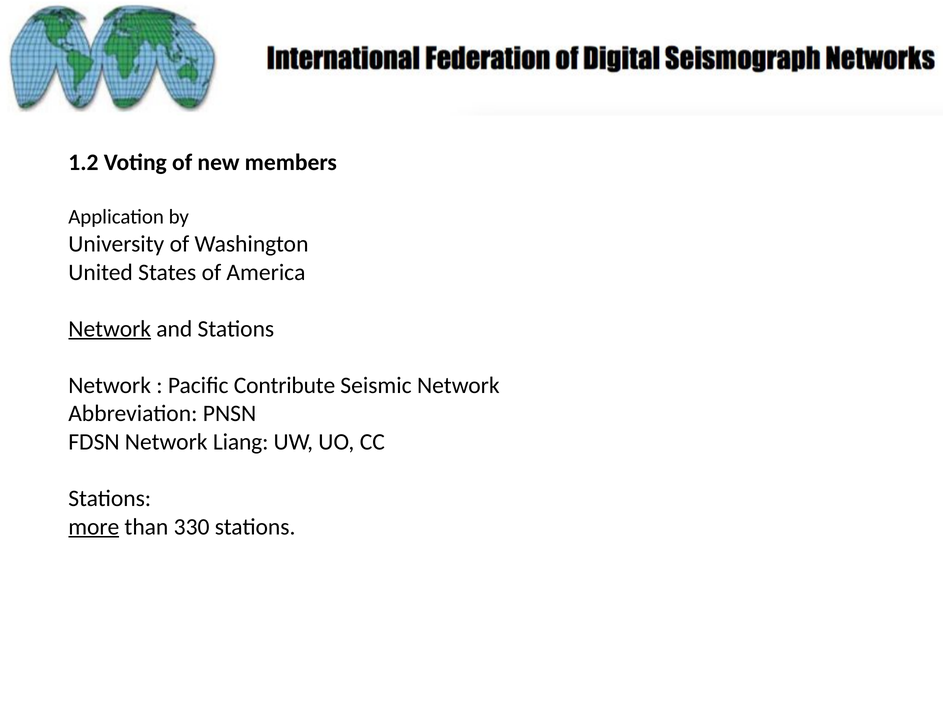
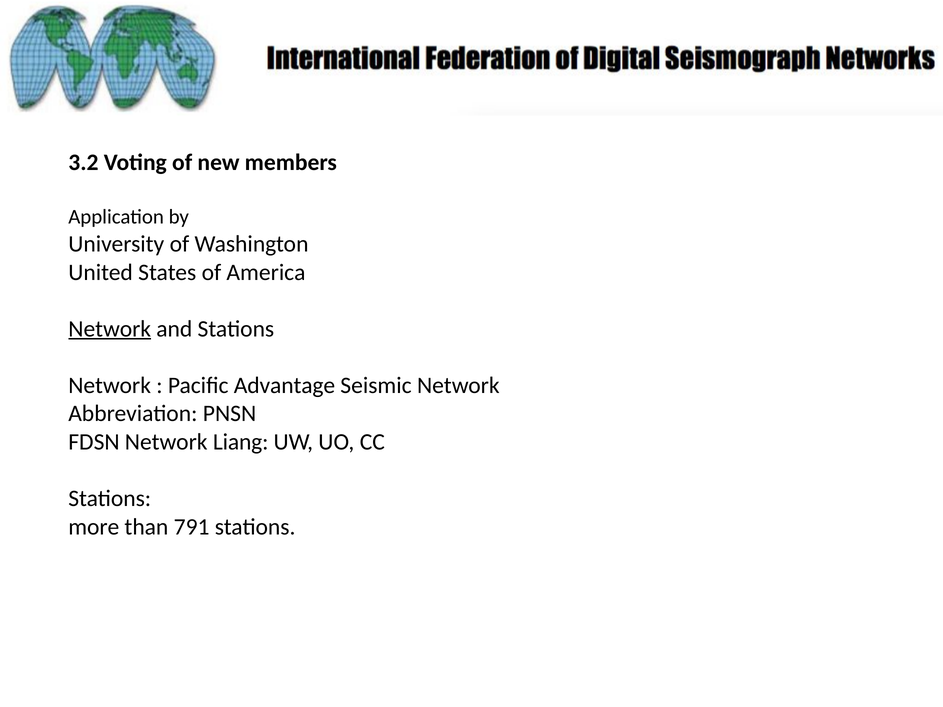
1.2: 1.2 -> 3.2
Contribute: Contribute -> Advantage
more underline: present -> none
330: 330 -> 791
